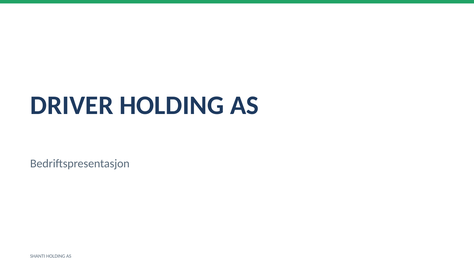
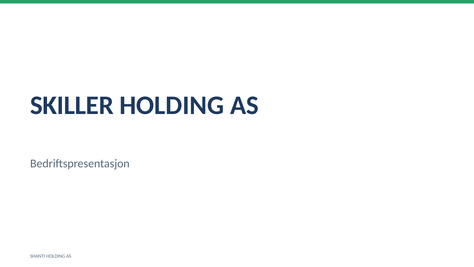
DRIVER: DRIVER -> SKILLER
